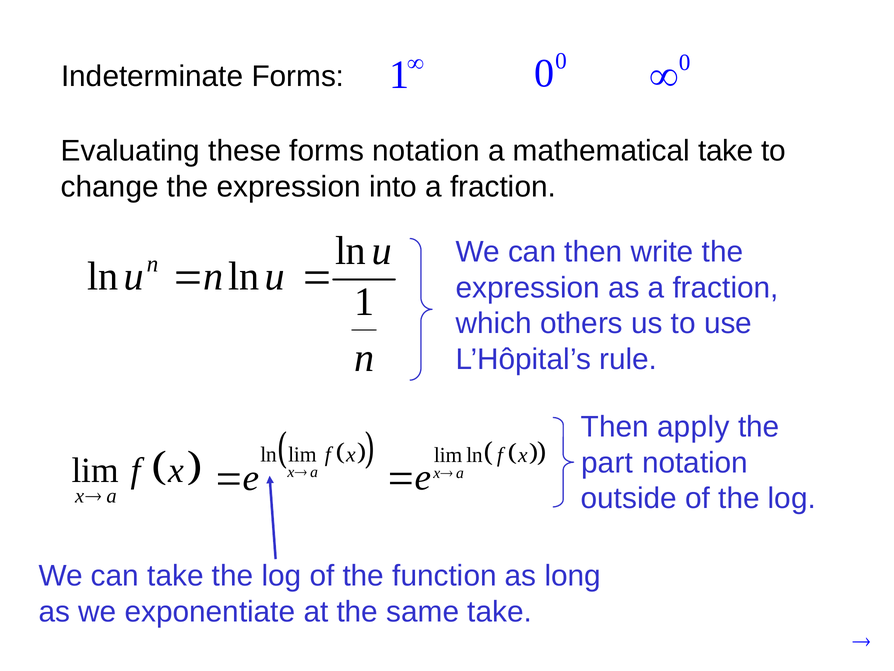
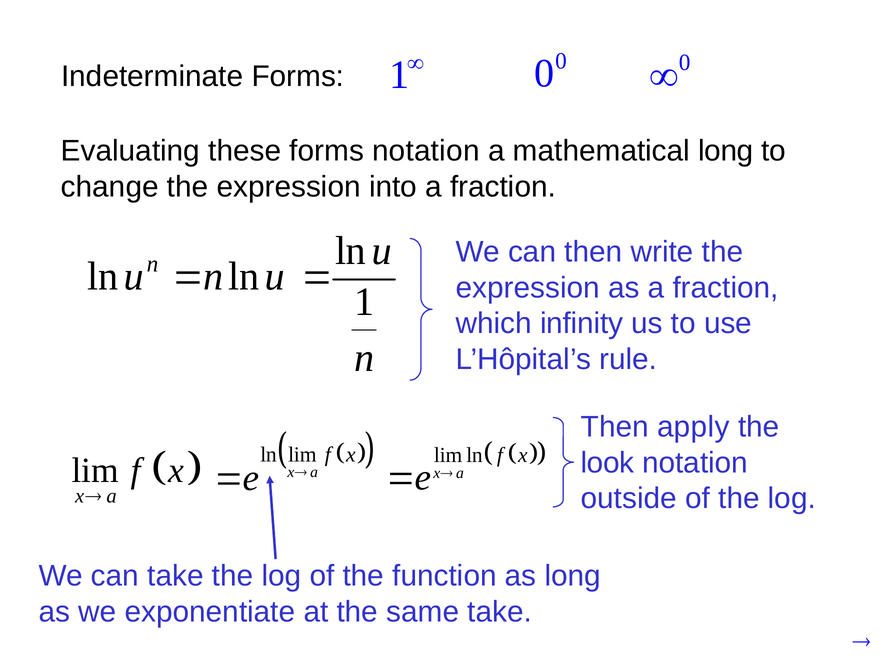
mathematical take: take -> long
others: others -> infinity
part: part -> look
